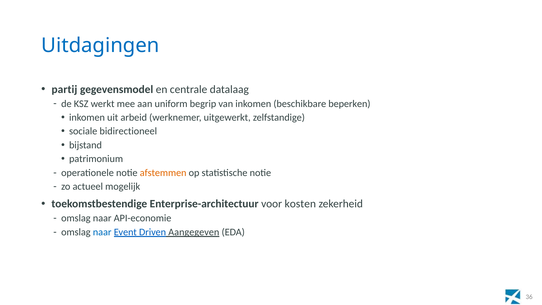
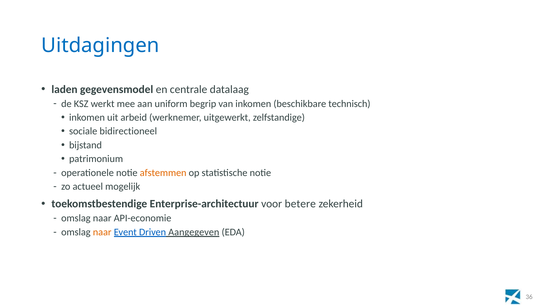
partij: partij -> laden
beperken: beperken -> technisch
kosten: kosten -> betere
naar at (102, 232) colour: blue -> orange
